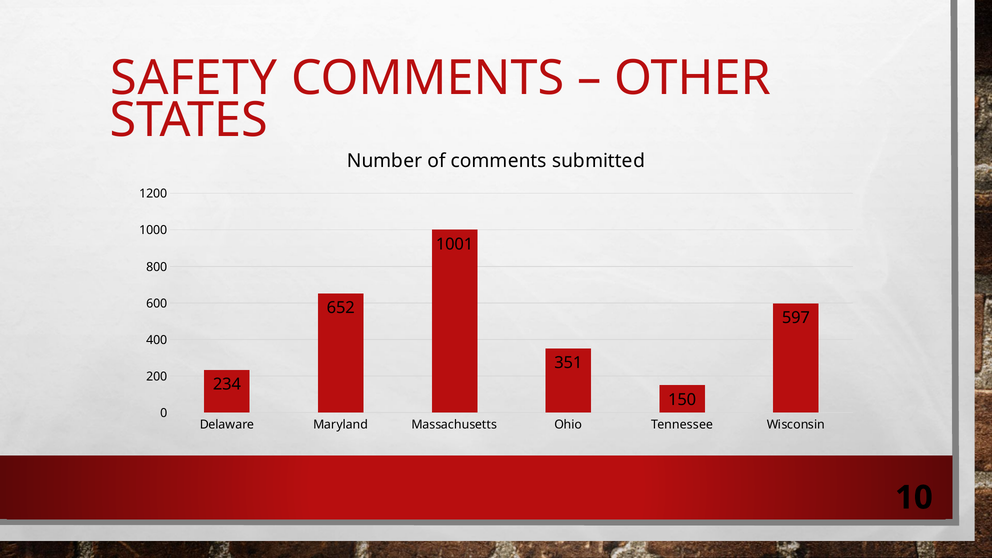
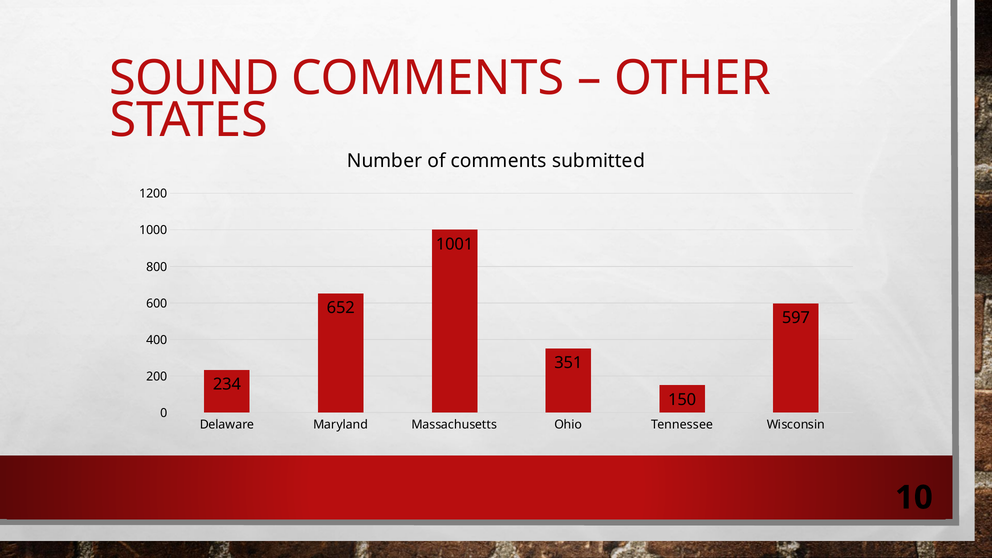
SAFETY: SAFETY -> SOUND
